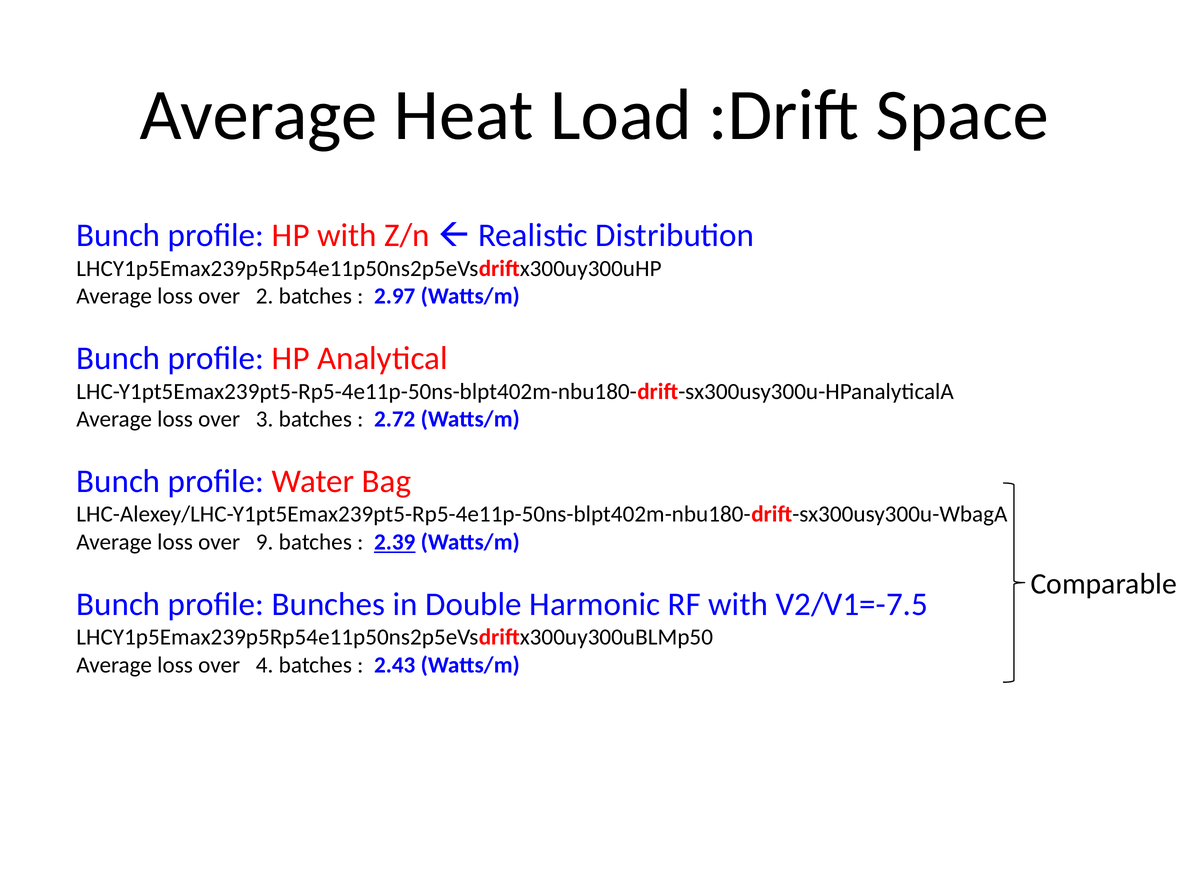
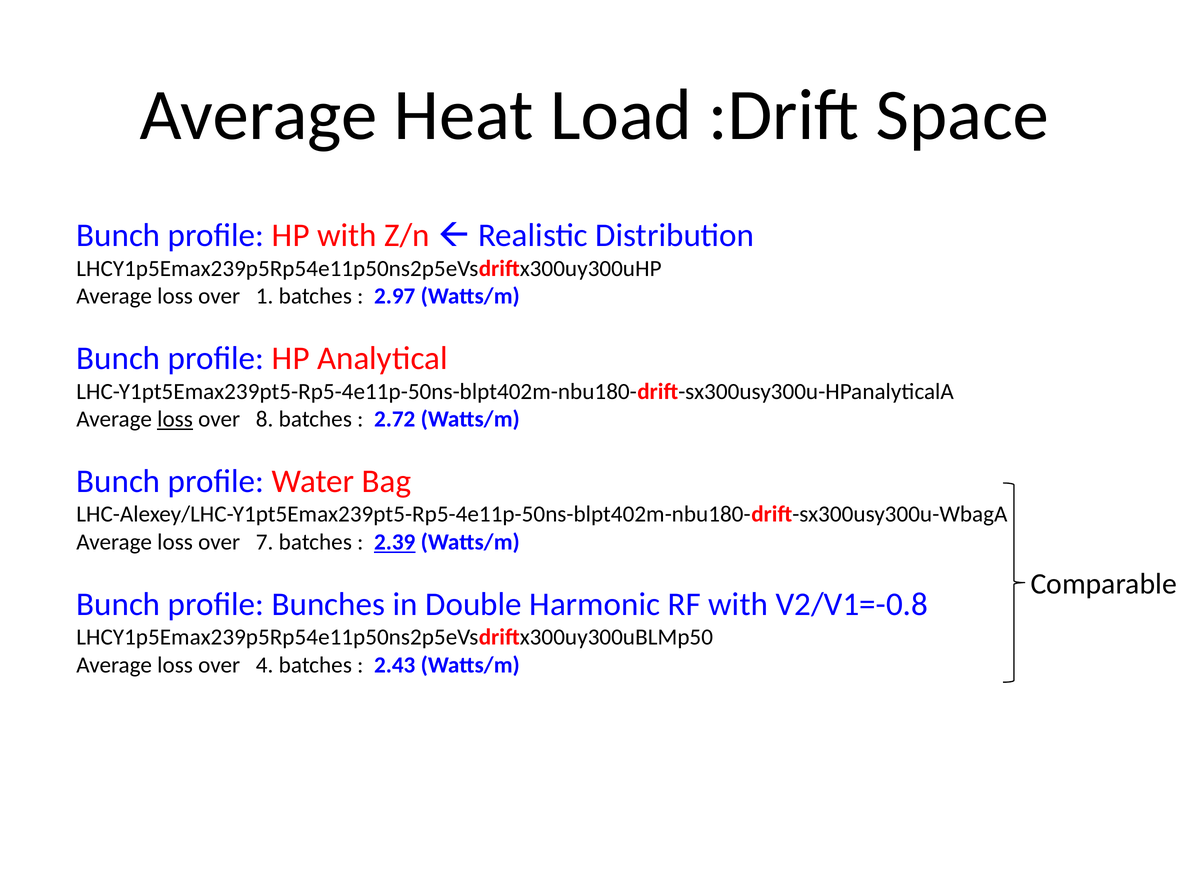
2: 2 -> 1
loss at (175, 419) underline: none -> present
3: 3 -> 8
9: 9 -> 7
V2/V1=-7.5: V2/V1=-7.5 -> V2/V1=-0.8
